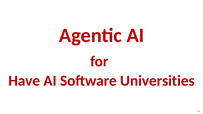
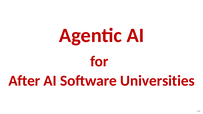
Have: Have -> After
